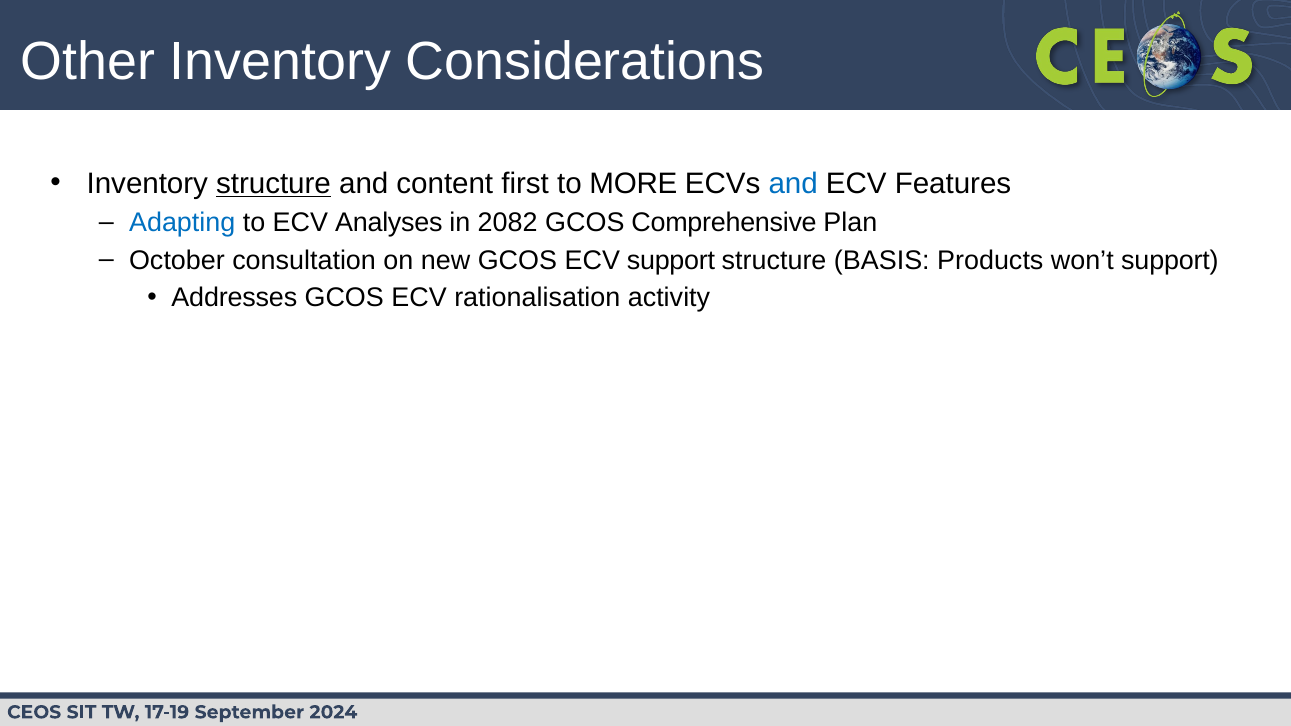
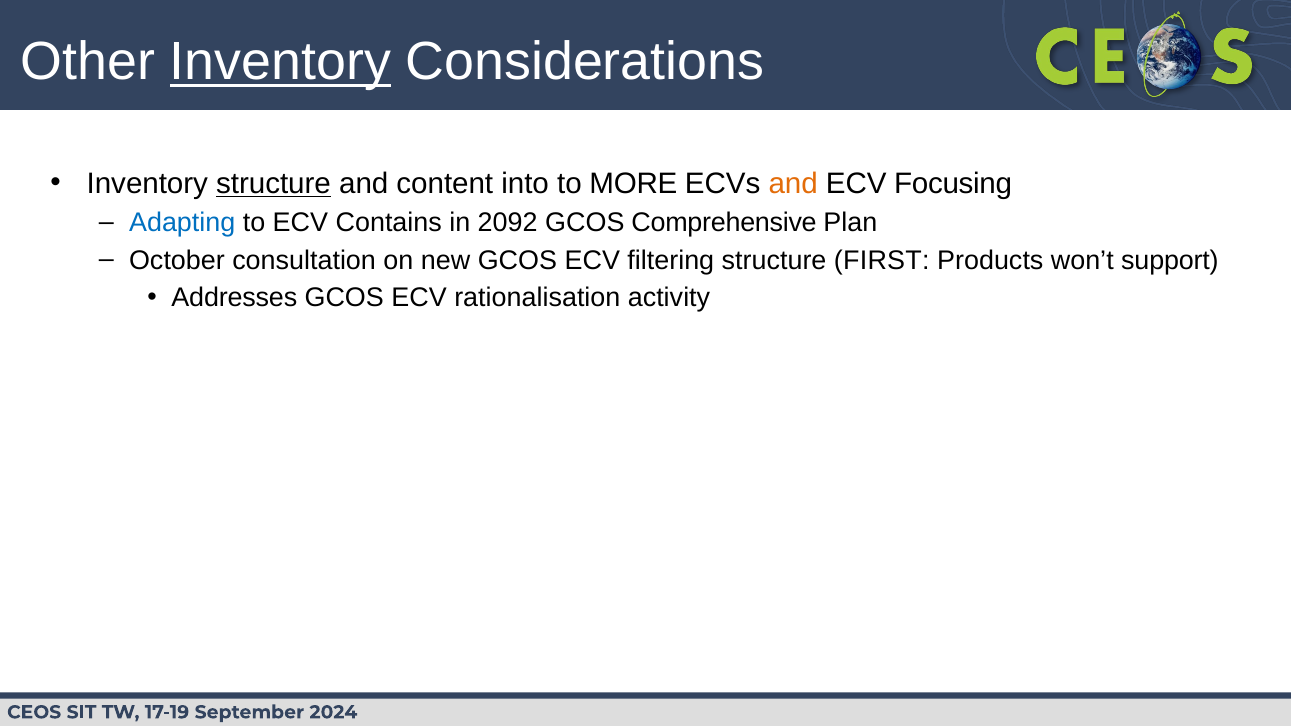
Inventory at (280, 62) underline: none -> present
first: first -> into
and at (793, 184) colour: blue -> orange
Features: Features -> Focusing
Analyses: Analyses -> Contains
2082: 2082 -> 2092
ECV support: support -> filtering
BASIS: BASIS -> FIRST
